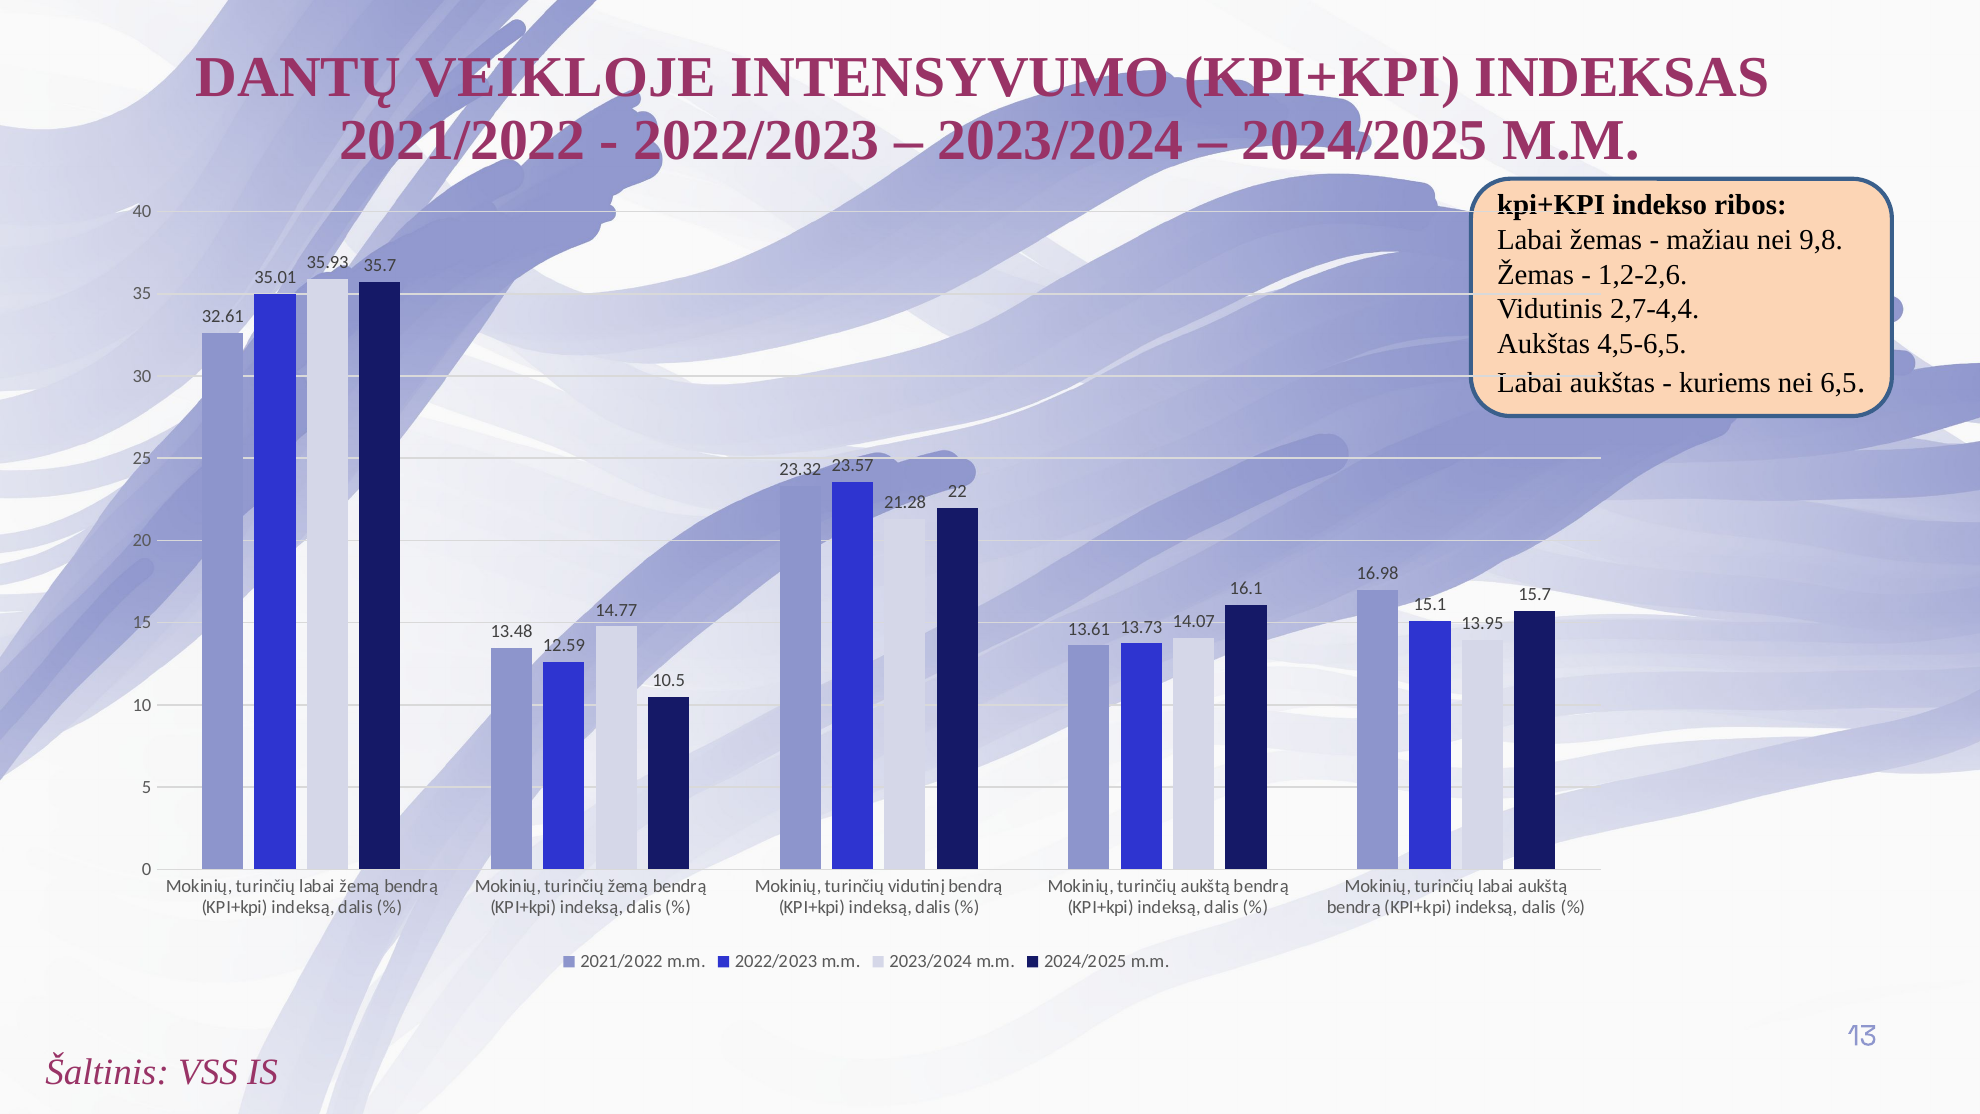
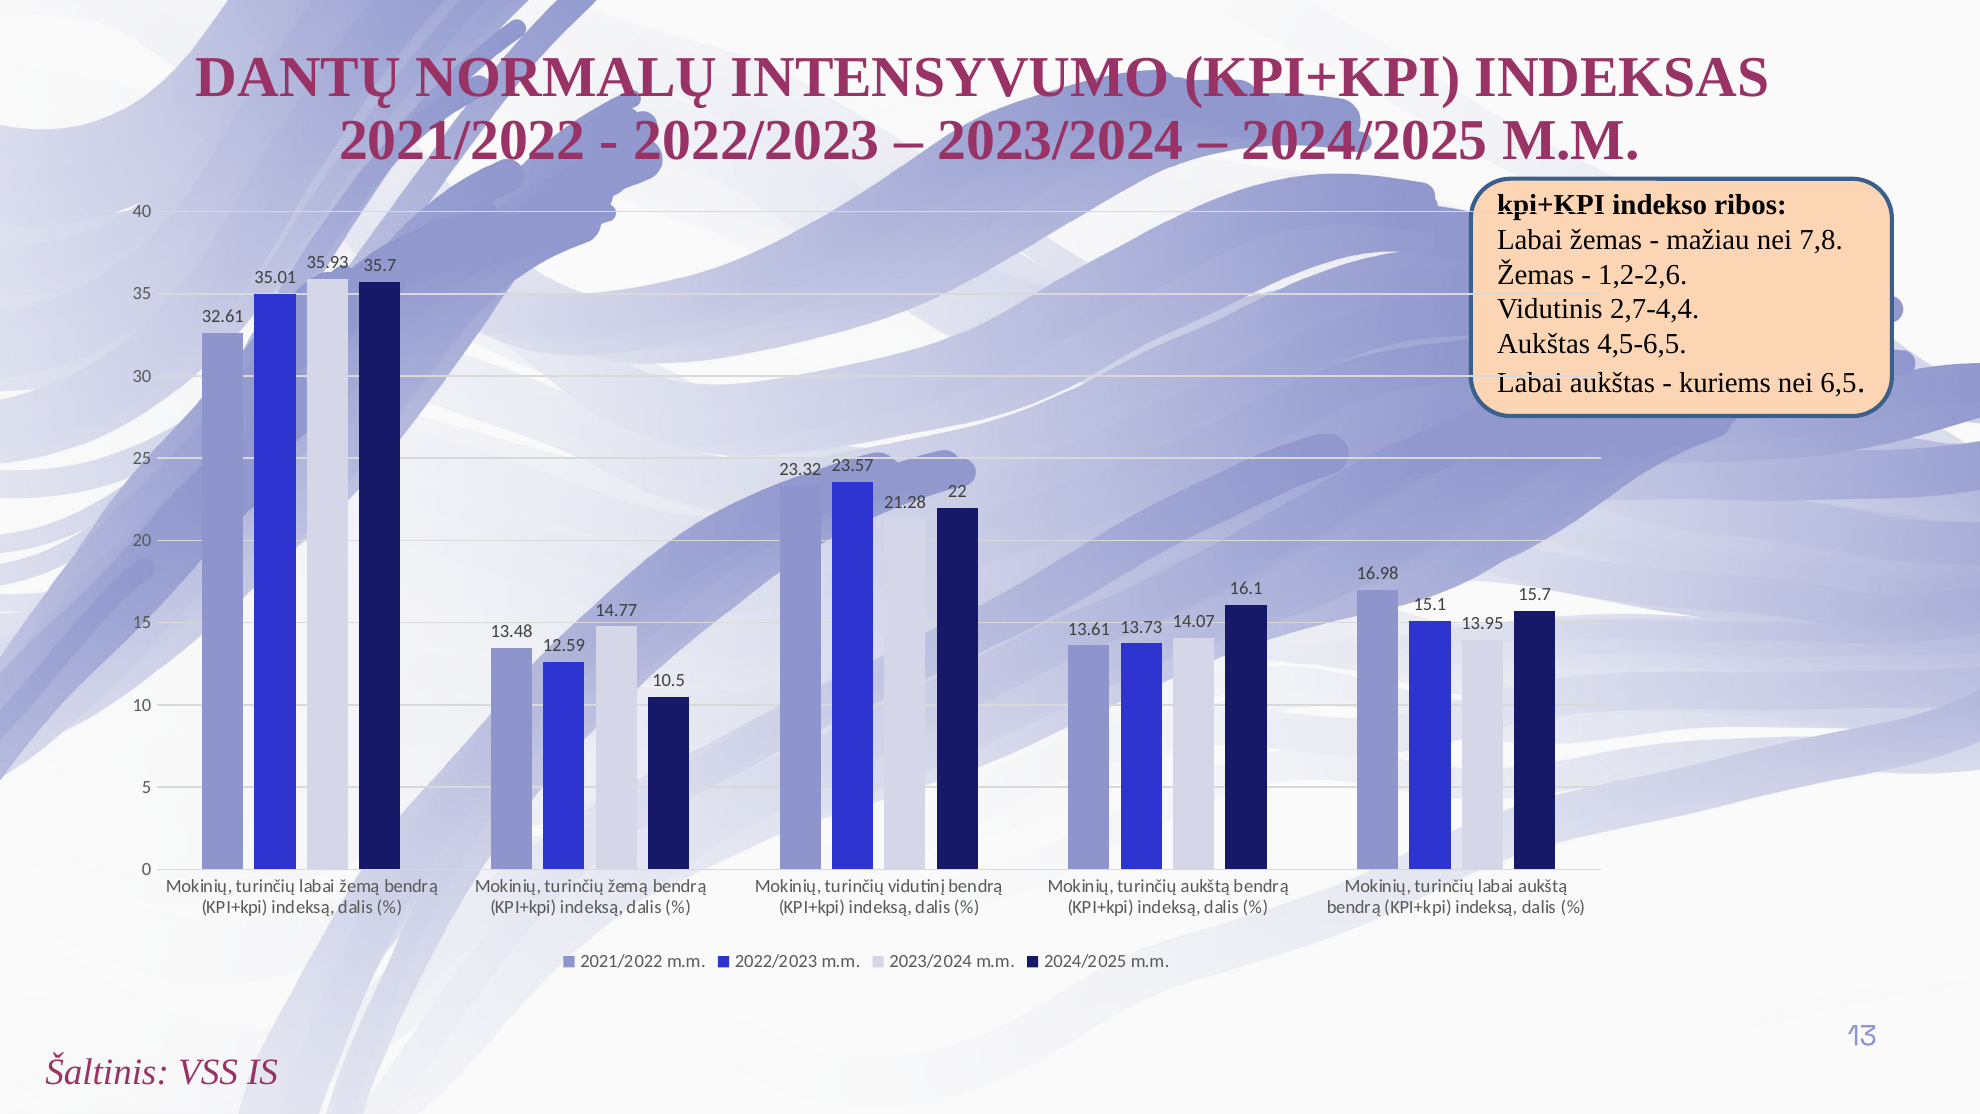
VEIKLOJE: VEIKLOJE -> NORMALŲ
9,8: 9,8 -> 7,8
